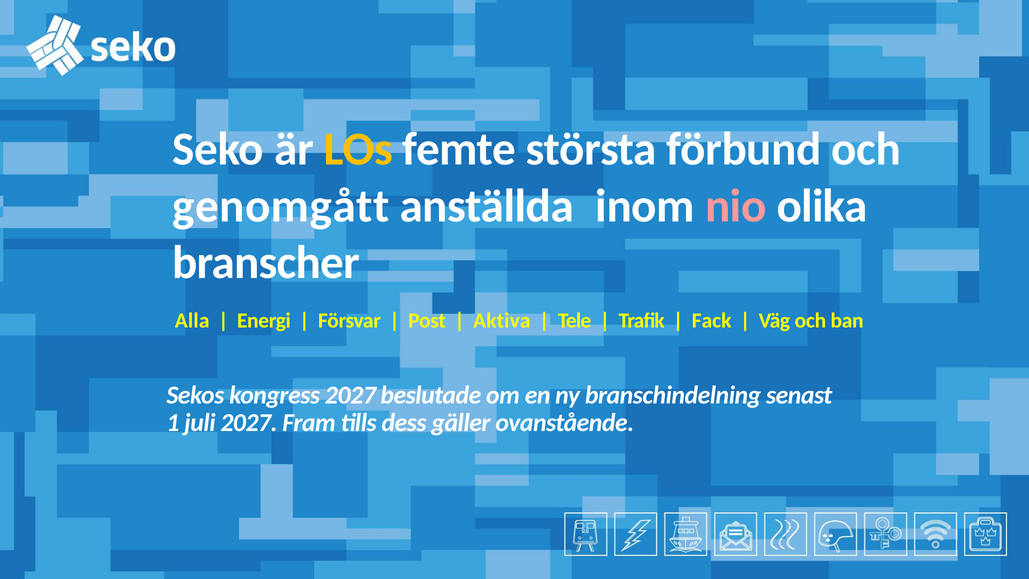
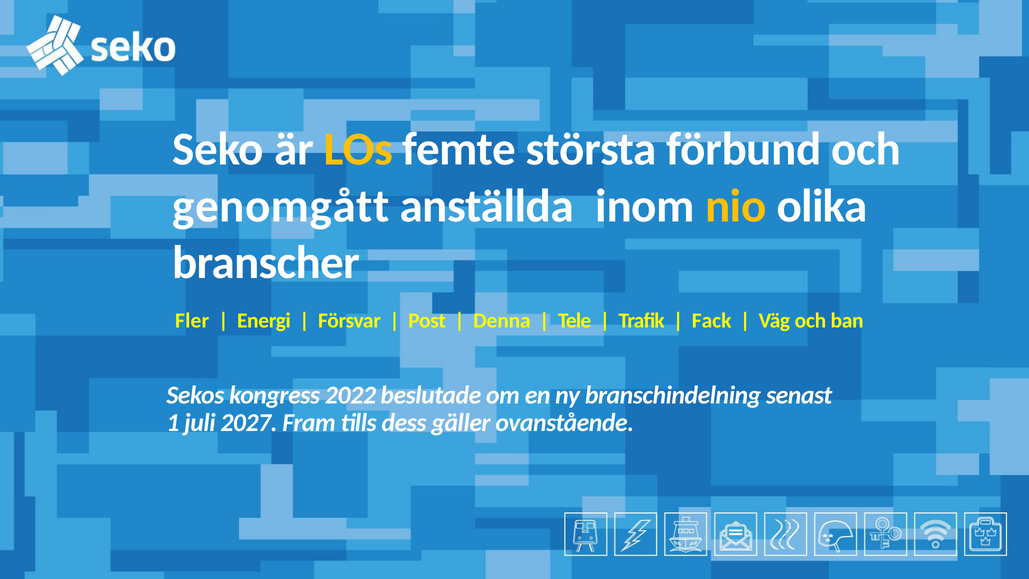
nio colour: pink -> yellow
Alla: Alla -> Fler
Aktiva: Aktiva -> Denna
kongress 2027: 2027 -> 2022
